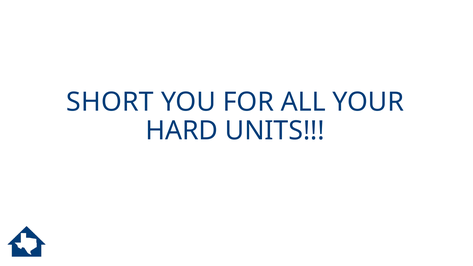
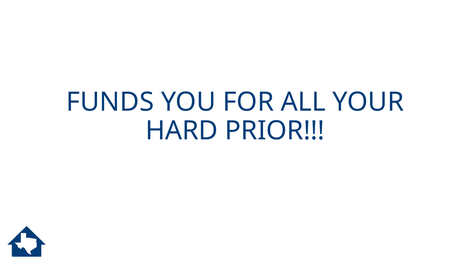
SHORT: SHORT -> FUNDS
UNITS: UNITS -> PRIOR
